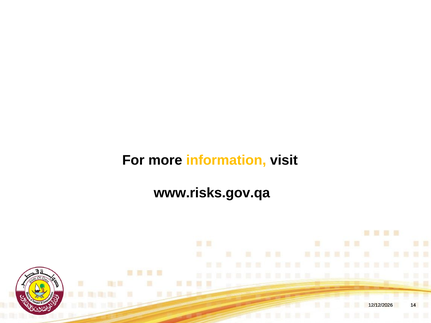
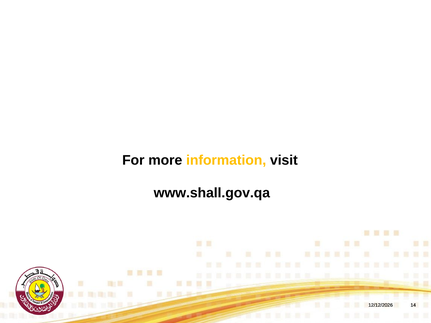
www.risks.gov.qa: www.risks.gov.qa -> www.shall.gov.qa
